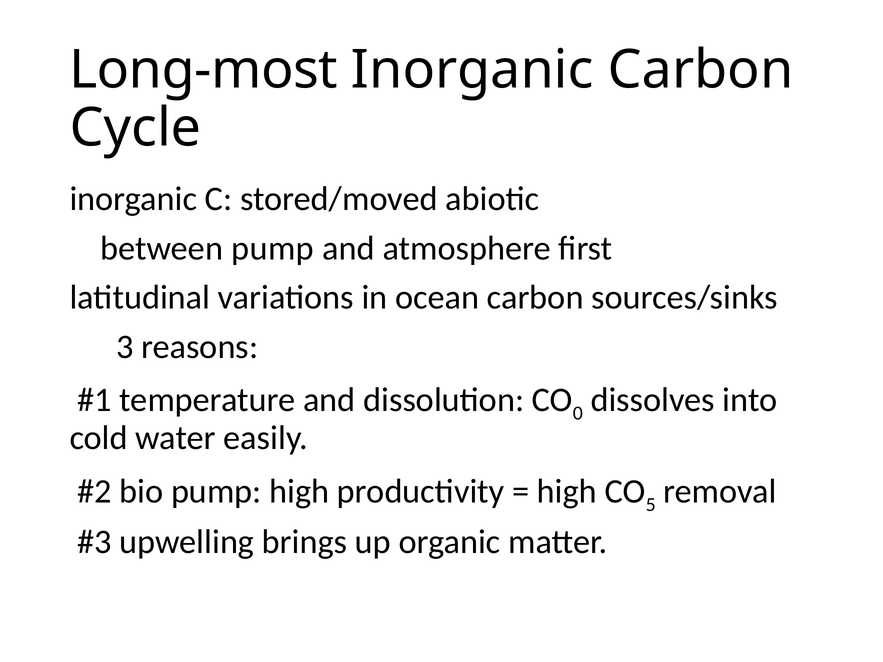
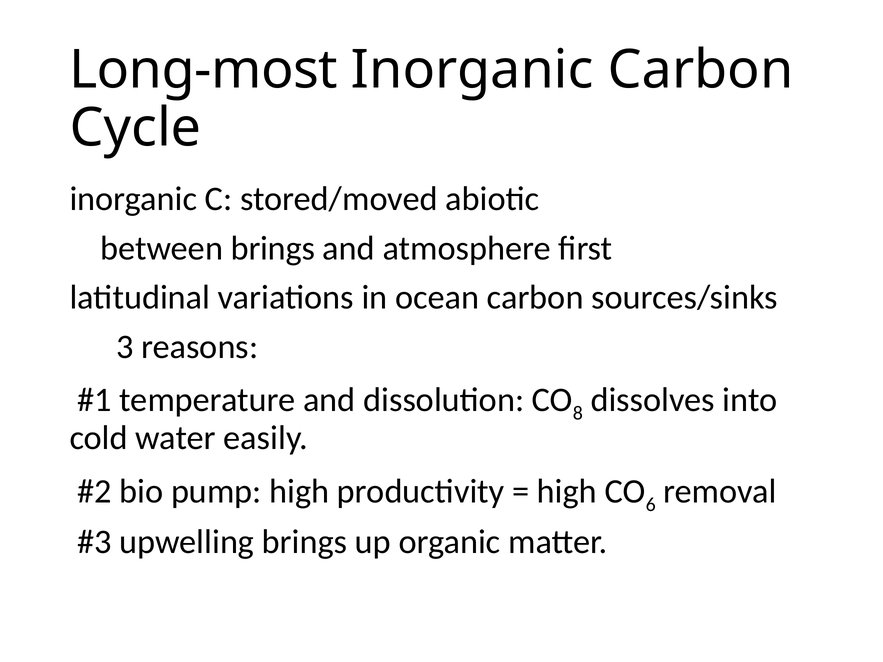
between pump: pump -> brings
0: 0 -> 8
5: 5 -> 6
